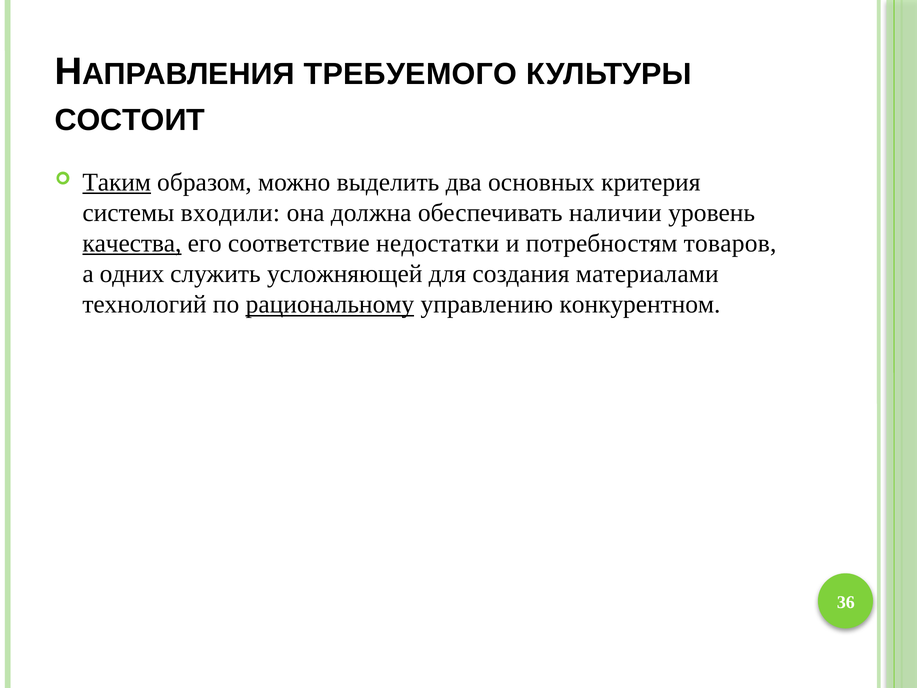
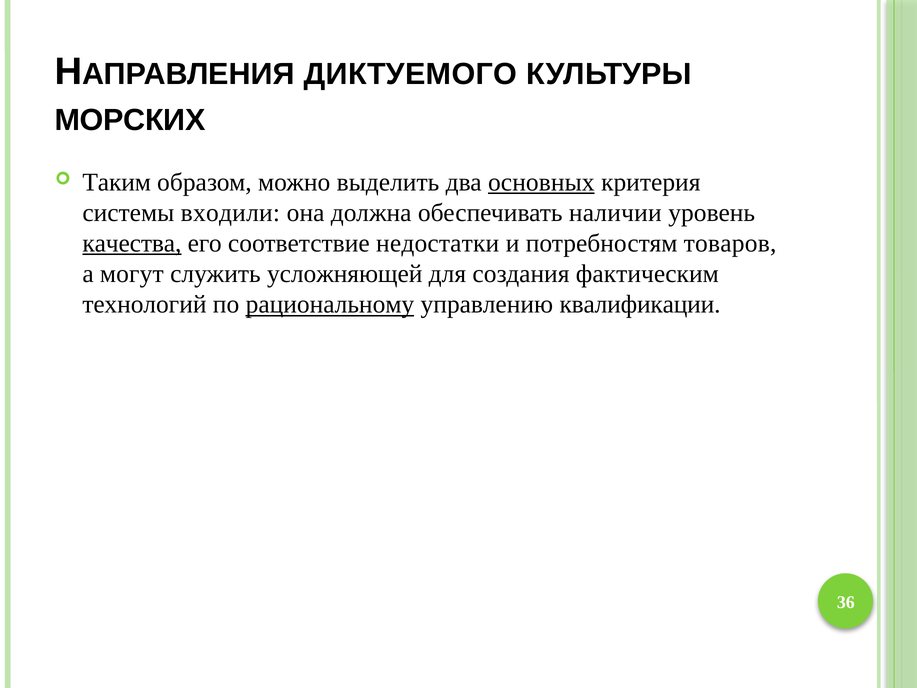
ТРЕБУЕМОГО: ТРЕБУЕМОГО -> ДИКТУЕМОГО
СОСТОИТ: СОСТОИТ -> МОРСКИХ
Таким underline: present -> none
основных underline: none -> present
одних: одних -> могут
материалами: материалами -> фактическим
конкурентном: конкурентном -> квалификации
